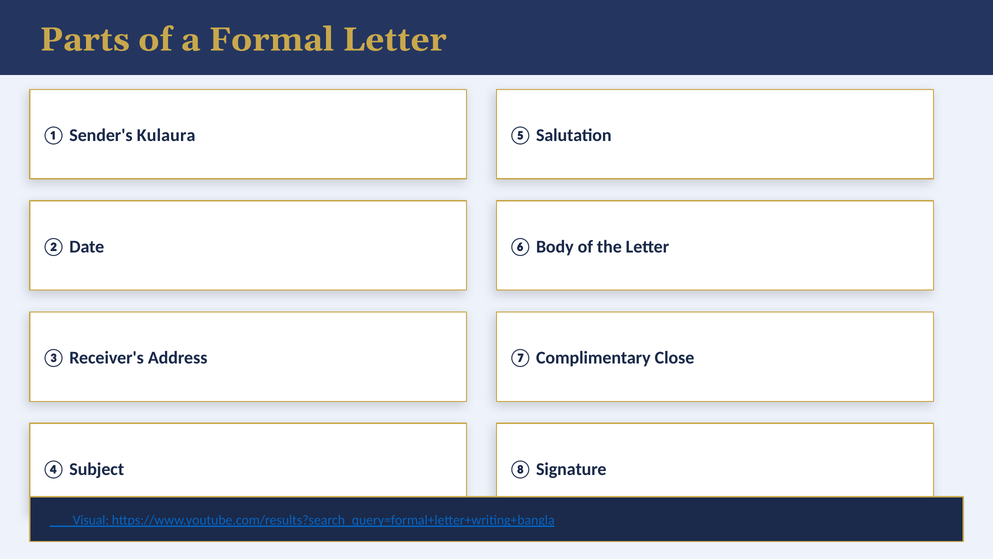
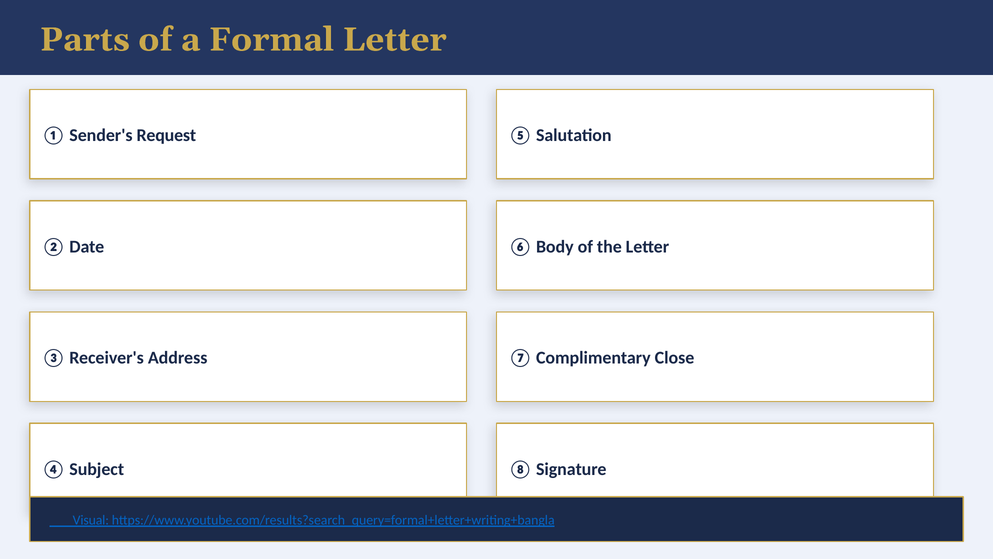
Kulaura: Kulaura -> Request
